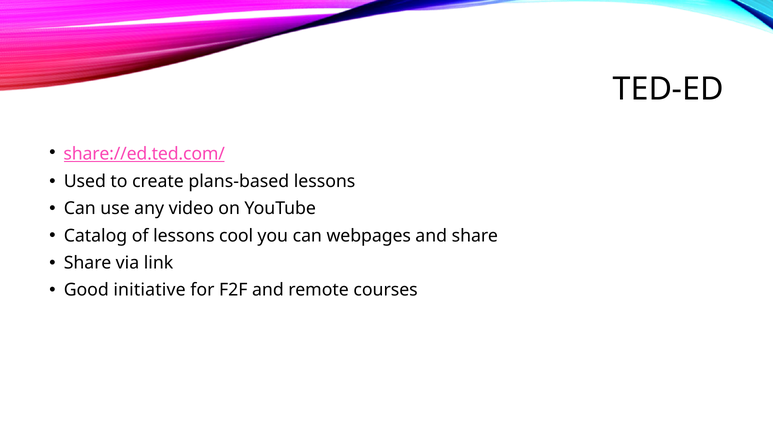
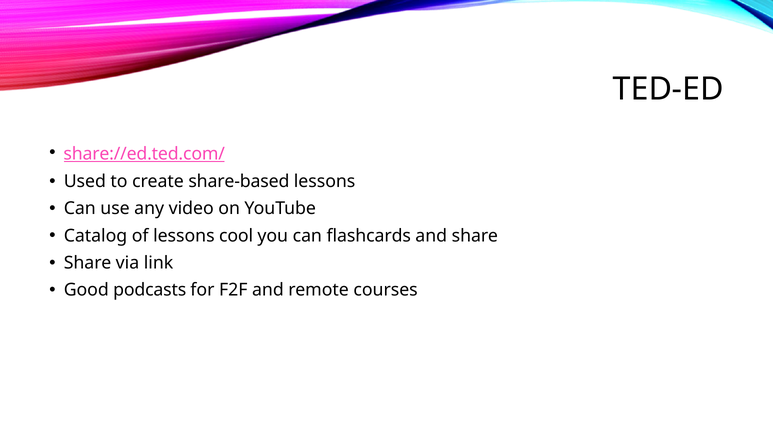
plans-based: plans-based -> share-based
webpages: webpages -> flashcards
initiative: initiative -> podcasts
